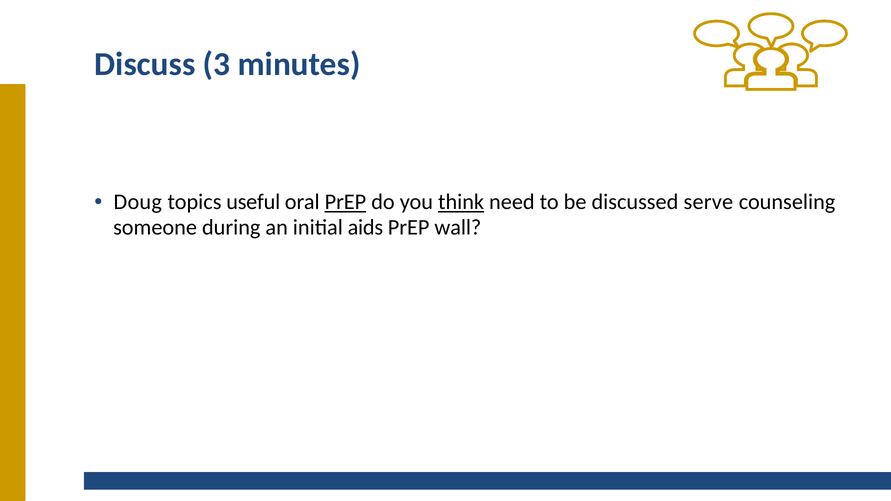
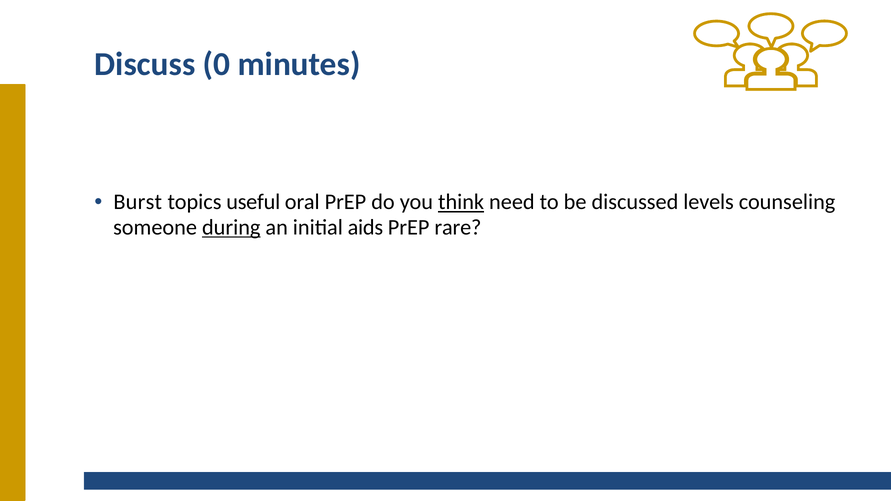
3: 3 -> 0
Doug: Doug -> Burst
PrEP at (345, 202) underline: present -> none
serve: serve -> levels
during underline: none -> present
wall: wall -> rare
